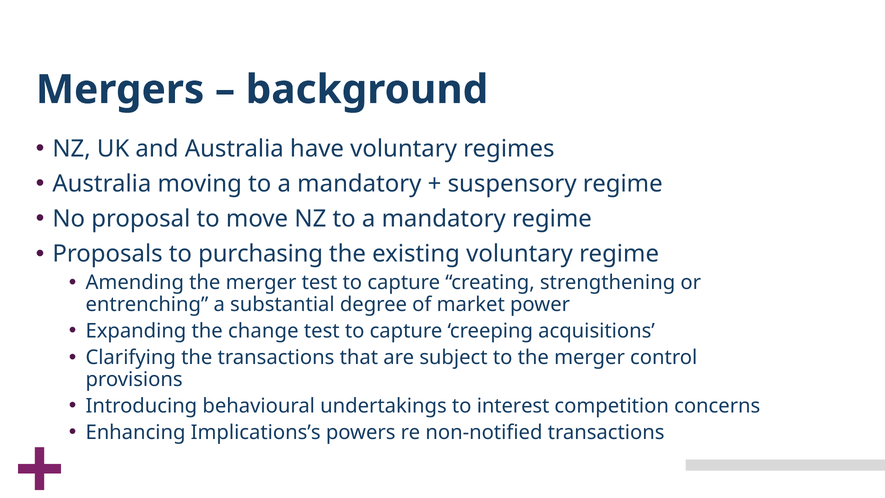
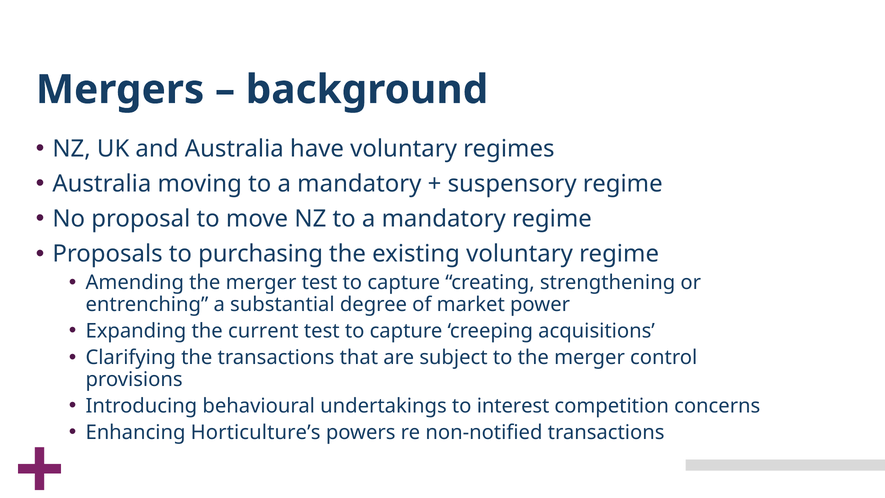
change: change -> current
Implications’s: Implications’s -> Horticulture’s
